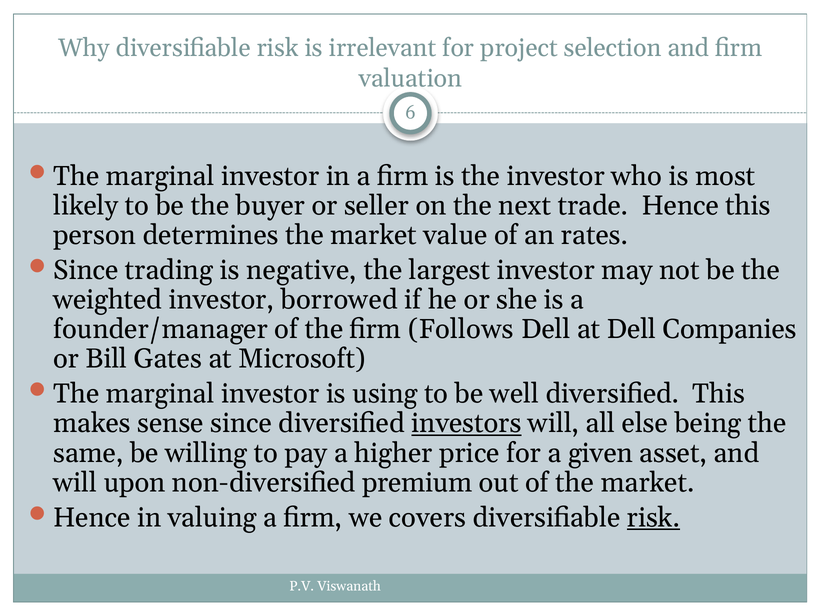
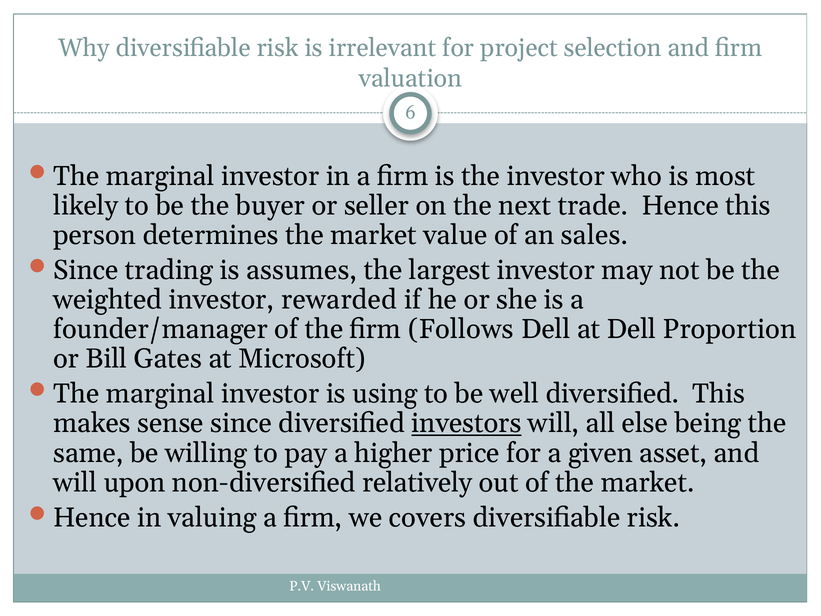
rates: rates -> sales
negative: negative -> assumes
borrowed: borrowed -> rewarded
Companies: Companies -> Proportion
premium: premium -> relatively
risk at (653, 517) underline: present -> none
